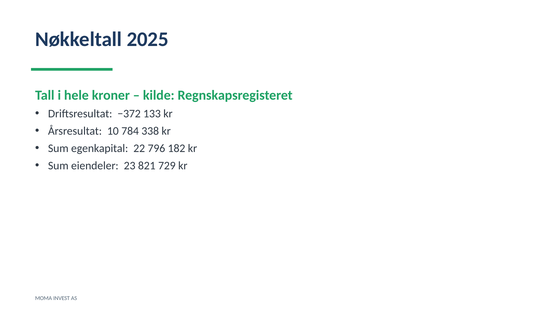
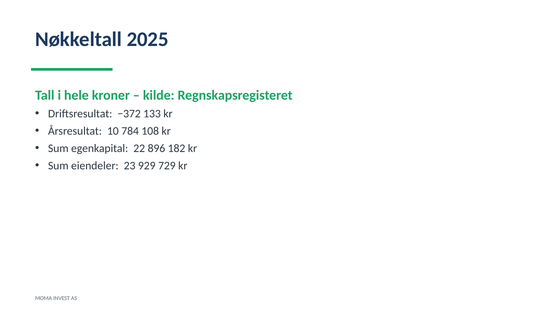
338: 338 -> 108
796: 796 -> 896
821: 821 -> 929
